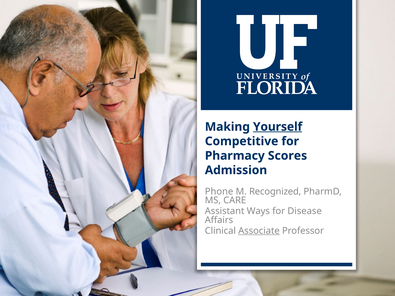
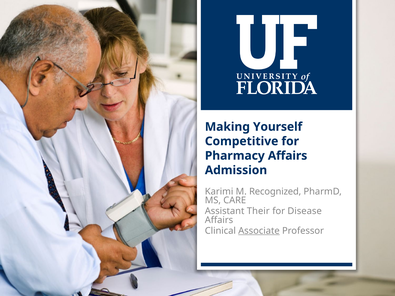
Yourself underline: present -> none
Pharmacy Scores: Scores -> Affairs
Phone: Phone -> Karimi
Ways: Ways -> Their
